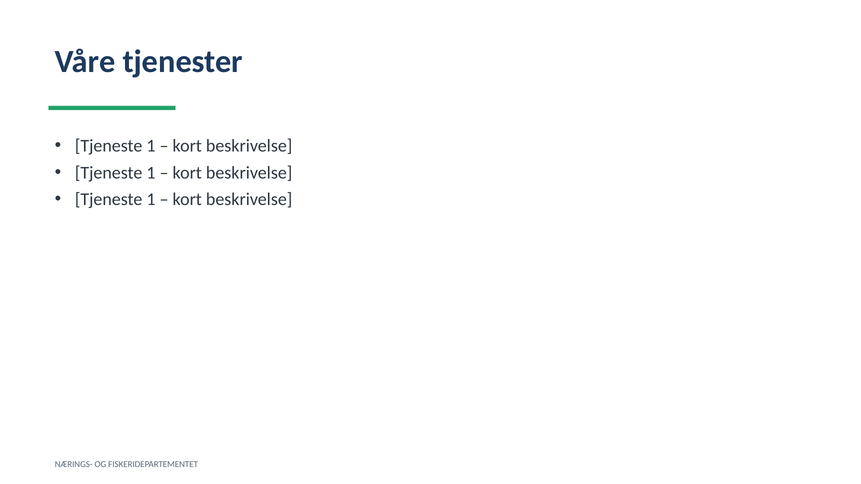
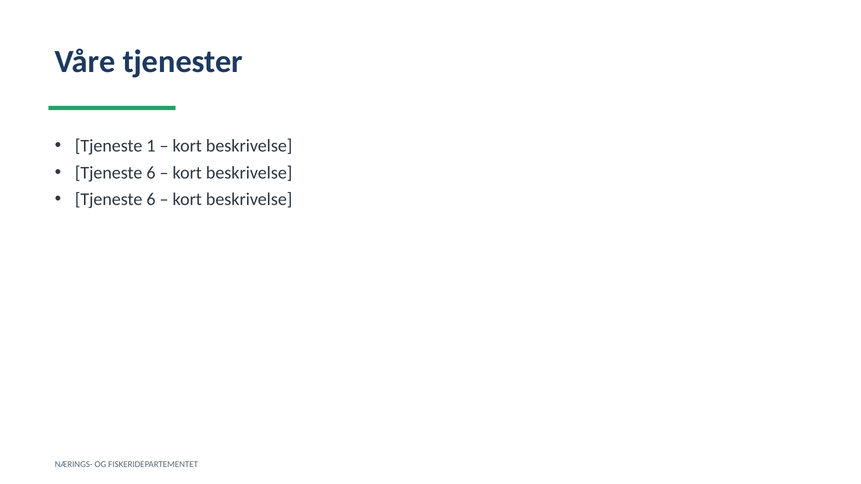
1 at (151, 173): 1 -> 6
1 at (151, 200): 1 -> 6
